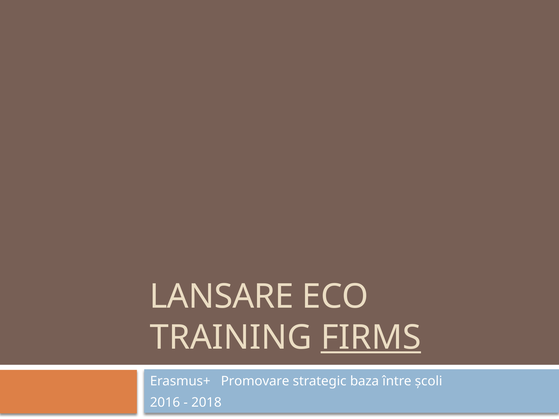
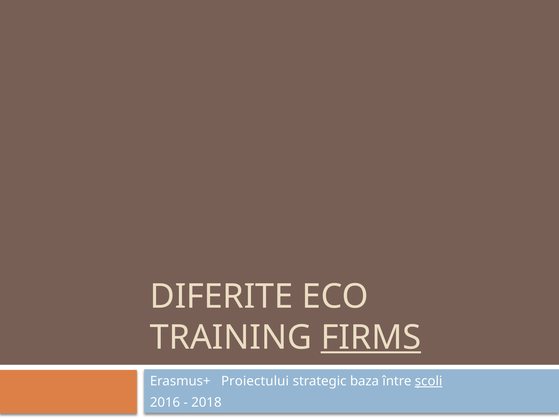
LANSARE: LANSARE -> DIFERITE
Promovare: Promovare -> Proiectului
școli underline: none -> present
